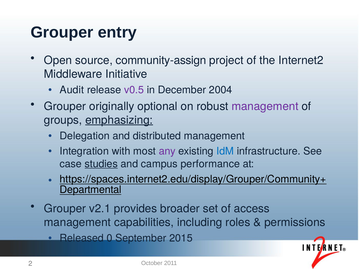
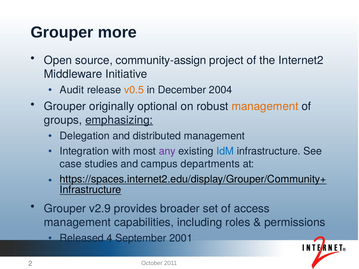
entry: entry -> more
v0.5 colour: purple -> orange
management at (265, 106) colour: purple -> orange
studies underline: present -> none
performance: performance -> departments
Departmental at (91, 190): Departmental -> Infrastructure
v2.1: v2.1 -> v2.9
0: 0 -> 4
2015: 2015 -> 2001
